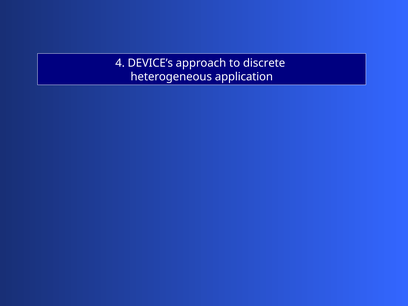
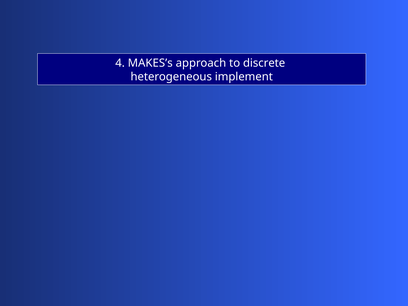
DEVICE’s: DEVICE’s -> MAKES’s
application: application -> implement
